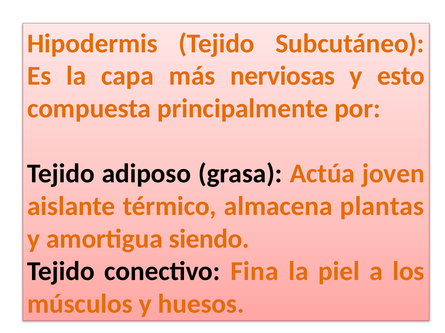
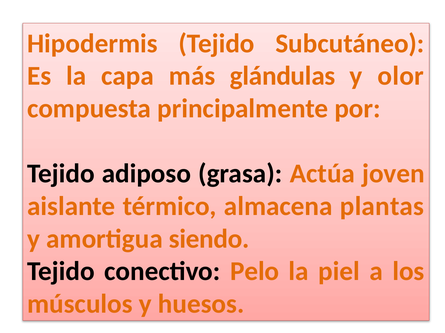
nerviosas: nerviosas -> glándulas
esto: esto -> olor
Fina: Fina -> Pelo
